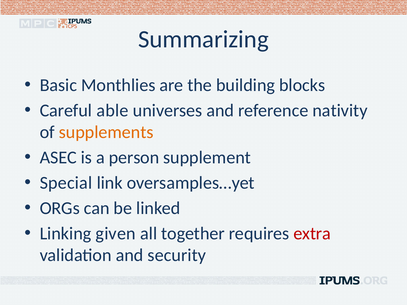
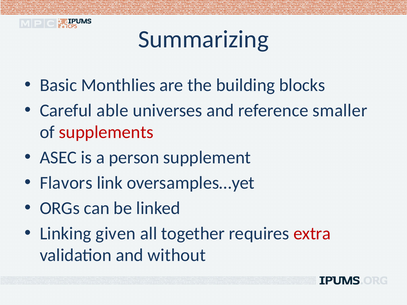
nativity: nativity -> smaller
supplements colour: orange -> red
Special: Special -> Flavors
security: security -> without
